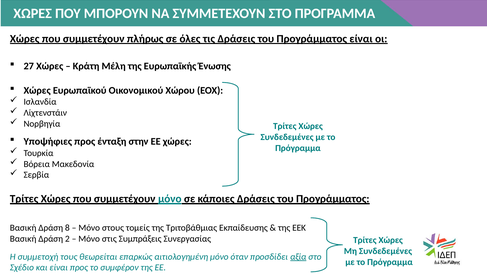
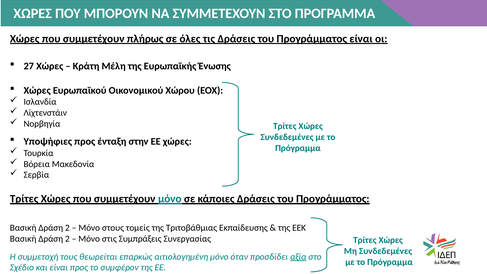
8 at (67, 228): 8 -> 2
